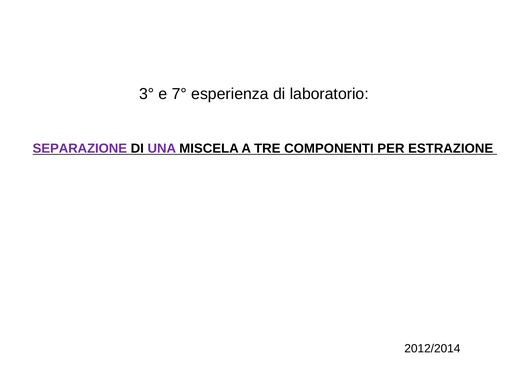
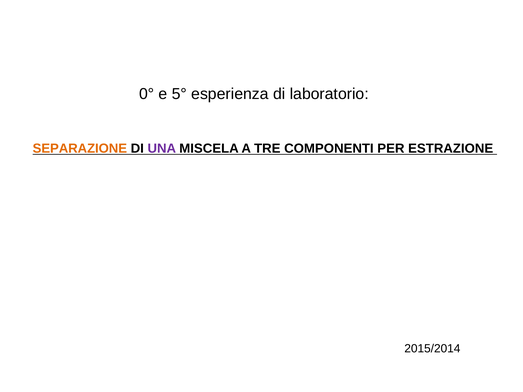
3°: 3° -> 0°
7°: 7° -> 5°
SEPARAZIONE colour: purple -> orange
2012/2014: 2012/2014 -> 2015/2014
